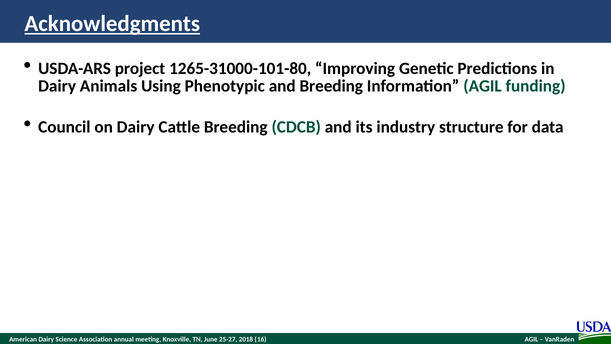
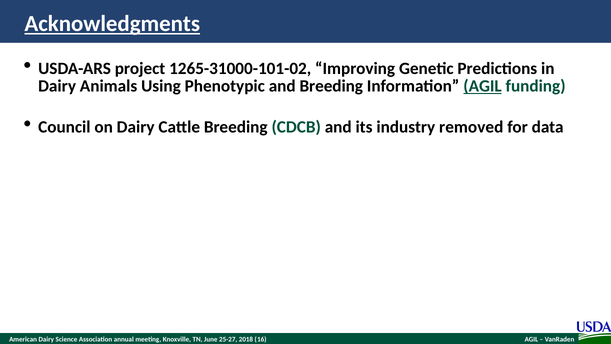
1265-31000-101-80: 1265-31000-101-80 -> 1265-31000-101-02
AGIL at (483, 86) underline: none -> present
structure: structure -> removed
